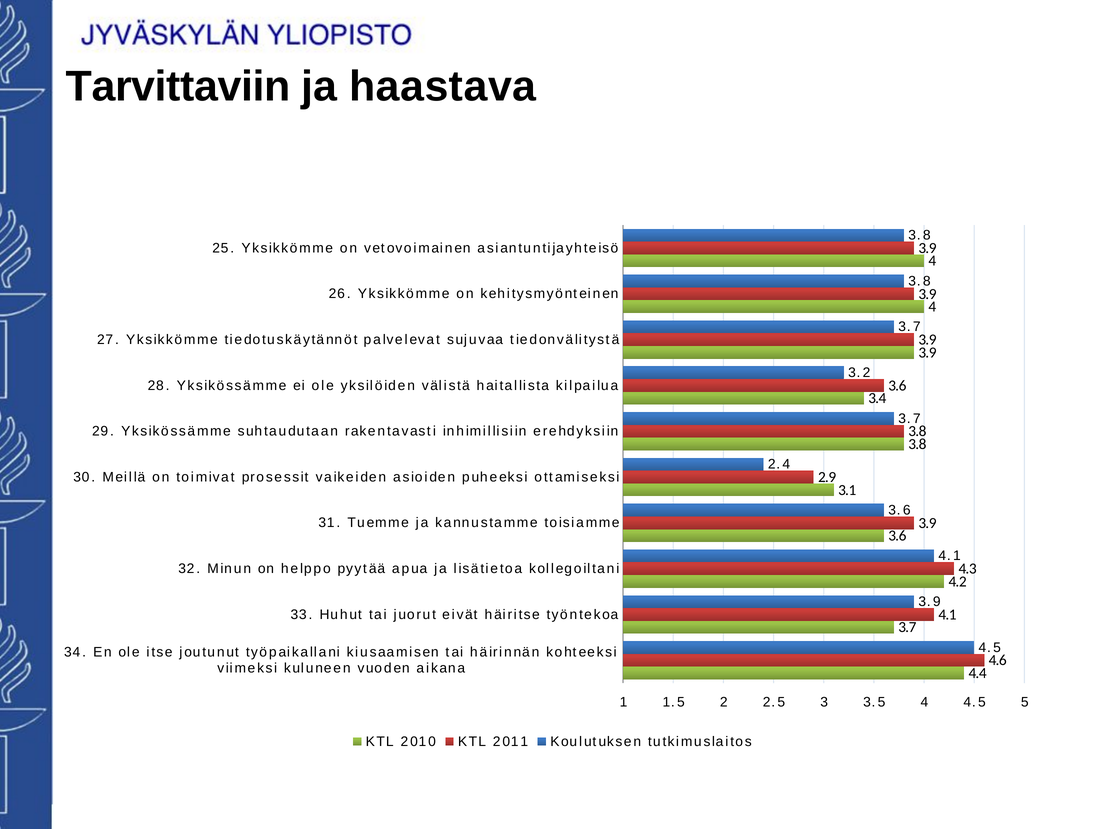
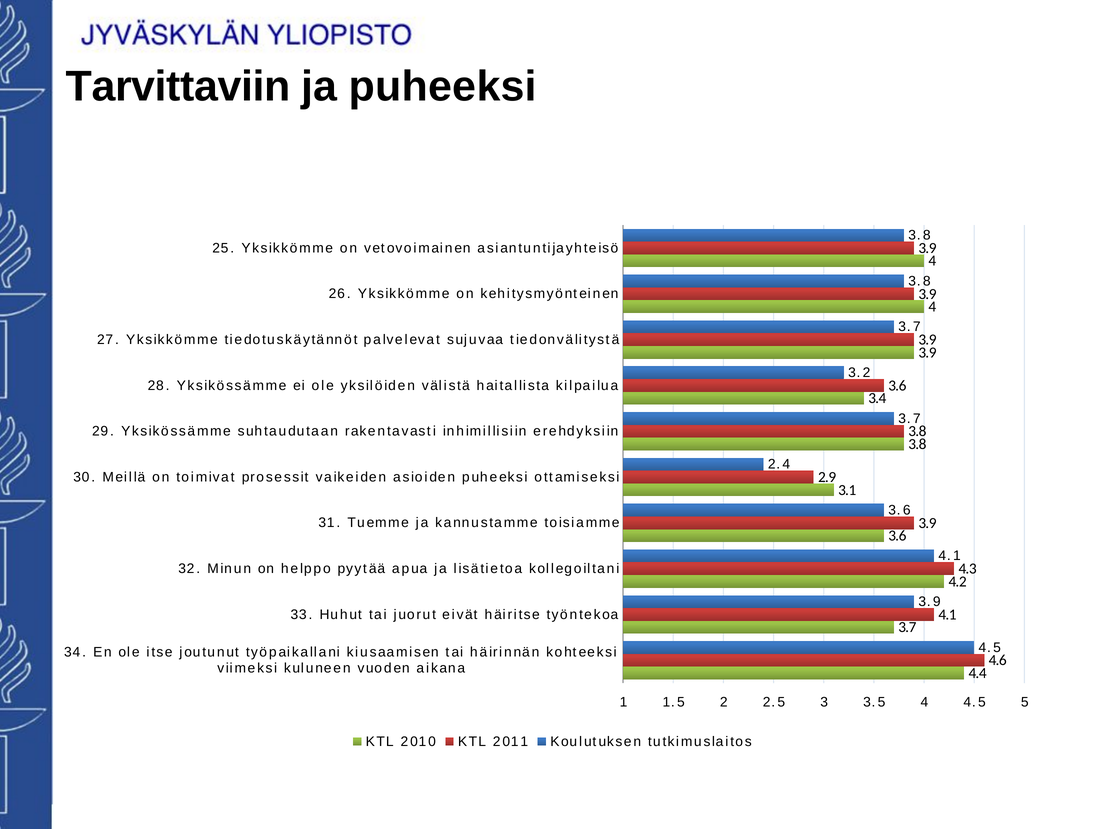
ja haastava: haastava -> puheeksi
